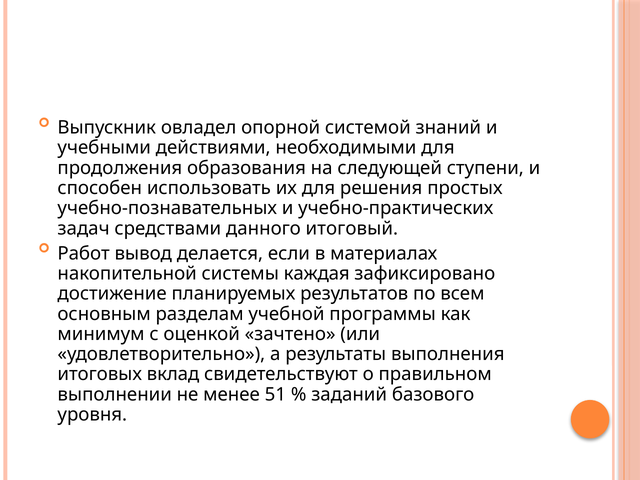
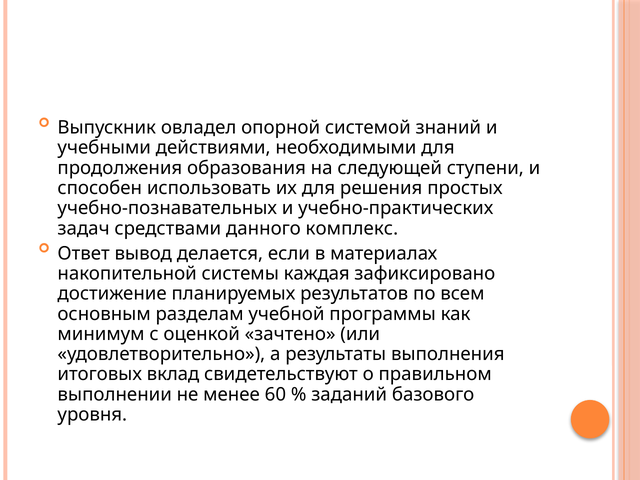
итоговый: итоговый -> комплекс
Работ: Работ -> Ответ
51: 51 -> 60
